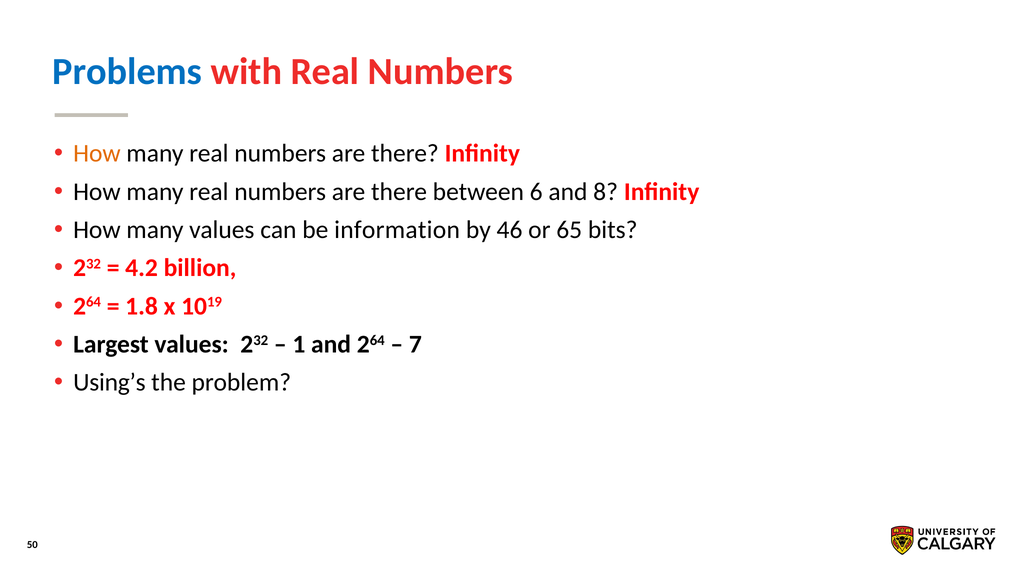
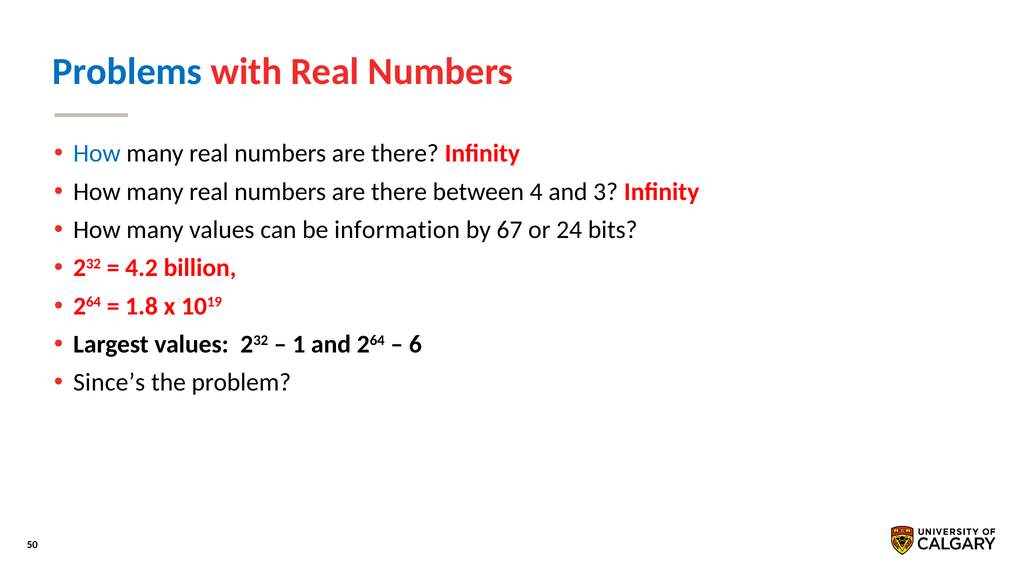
How at (97, 154) colour: orange -> blue
6: 6 -> 4
8: 8 -> 3
46: 46 -> 67
65: 65 -> 24
7: 7 -> 6
Using’s: Using’s -> Since’s
